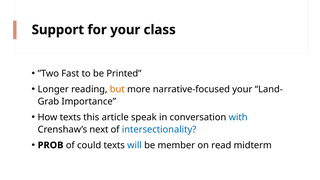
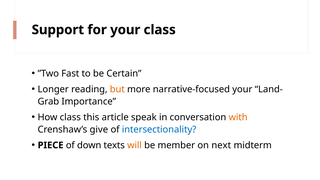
Printed: Printed -> Certain
How texts: texts -> class
with colour: blue -> orange
next: next -> give
PROB: PROB -> PIECE
could: could -> down
will colour: blue -> orange
read: read -> next
